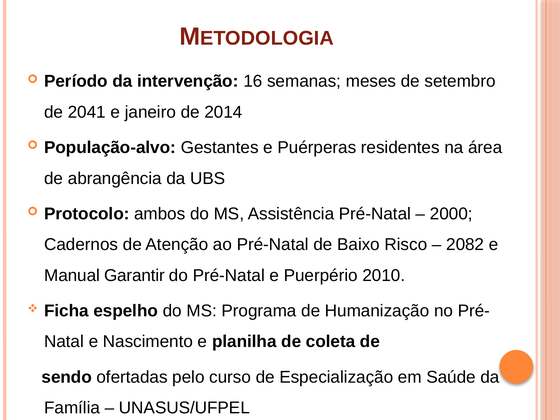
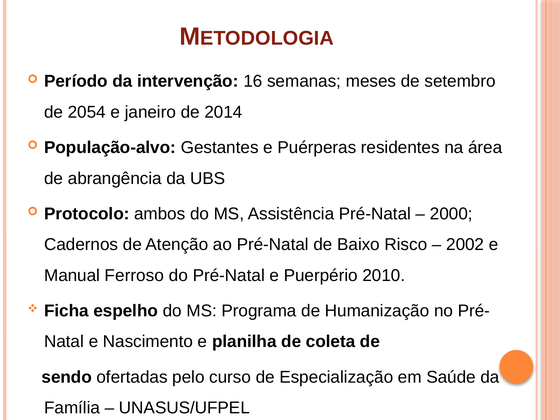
2041: 2041 -> 2054
2082: 2082 -> 2002
Garantir: Garantir -> Ferroso
